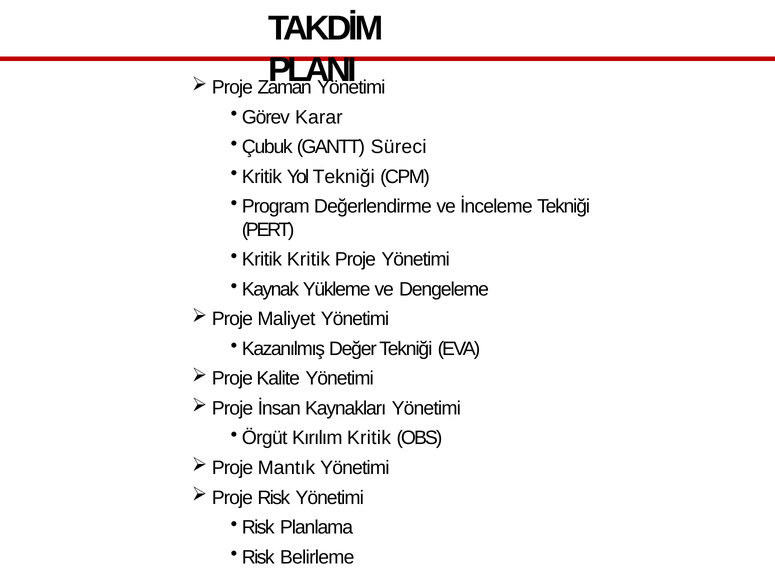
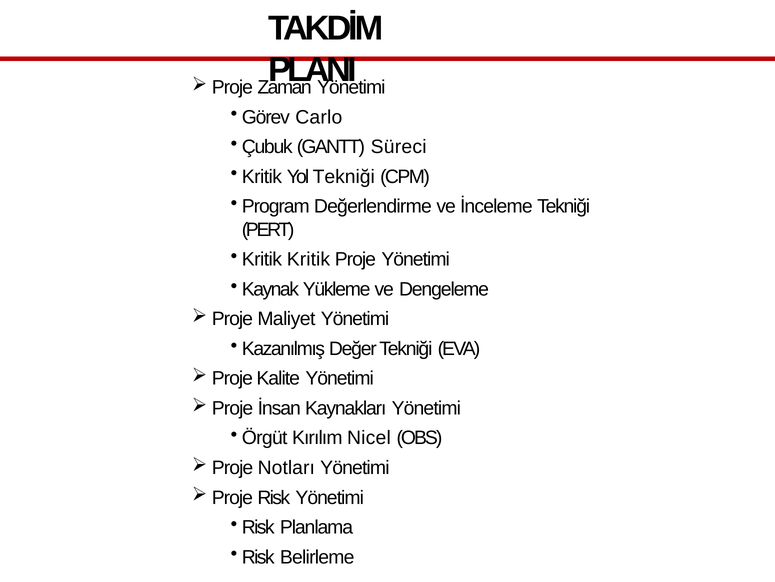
Karar: Karar -> Carlo
Kırılım Kritik: Kritik -> Nicel
Mantık: Mantık -> Notları
